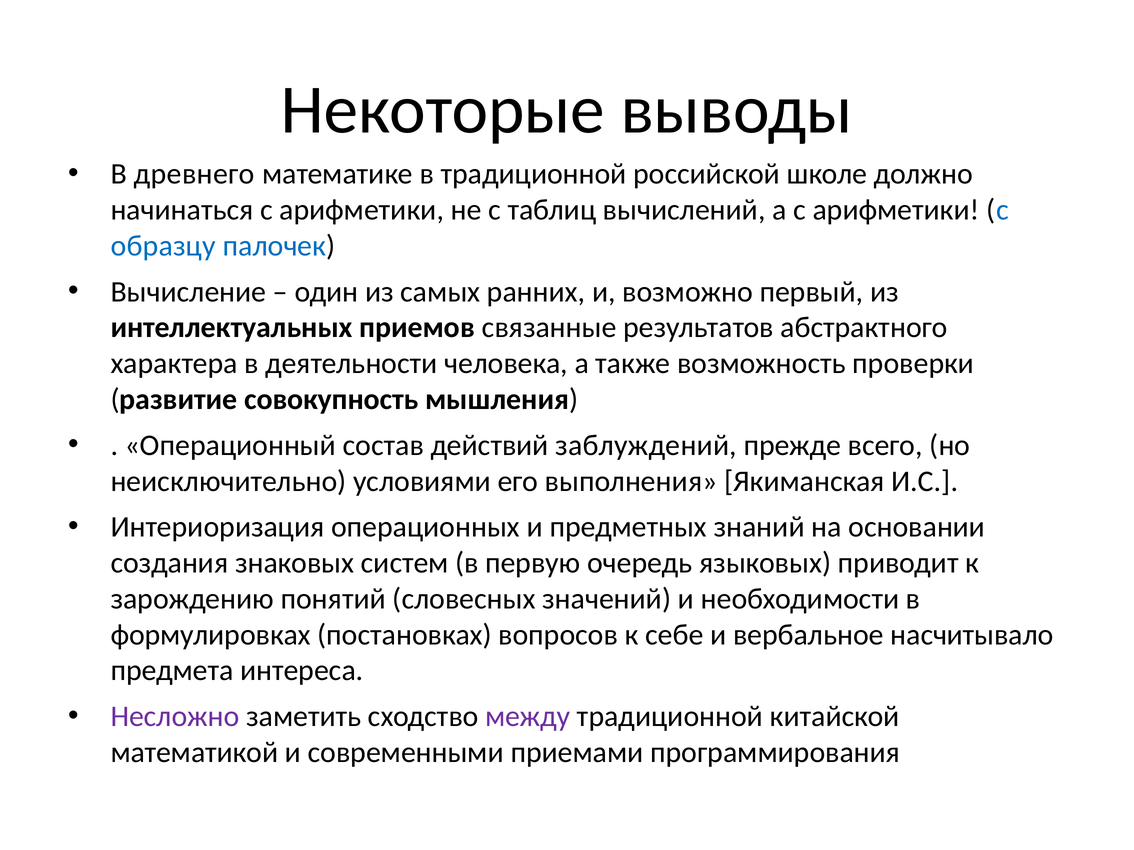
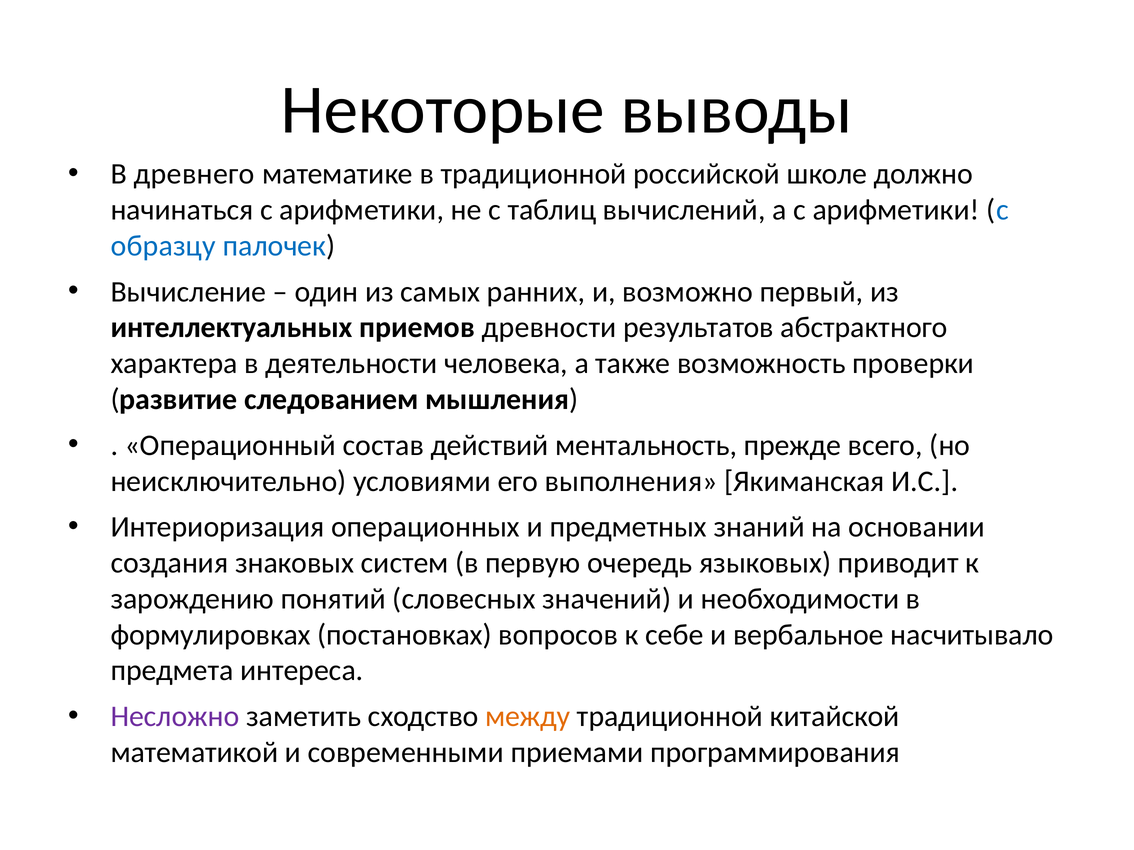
связанные: связанные -> древности
совокупность: совокупность -> следованием
заблуждений: заблуждений -> ментальность
между colour: purple -> orange
